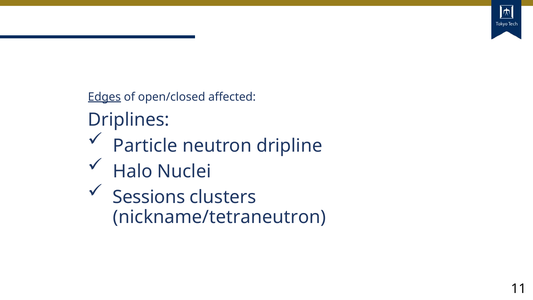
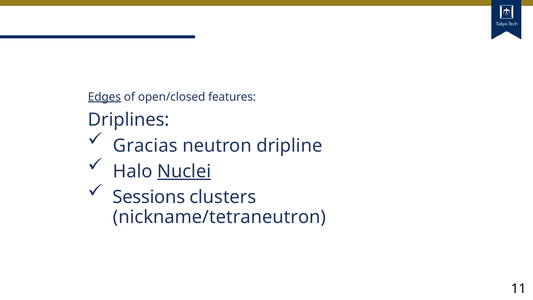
affected: affected -> features
Particle: Particle -> Gracias
Nuclei underline: none -> present
